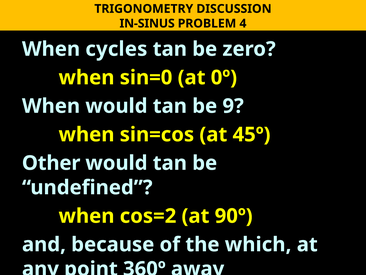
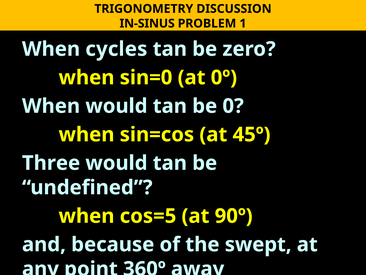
4: 4 -> 1
9: 9 -> 0
Other: Other -> Three
cos=2: cos=2 -> cos=5
which: which -> swept
